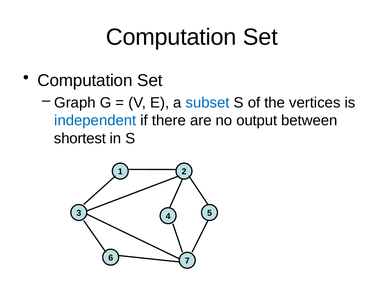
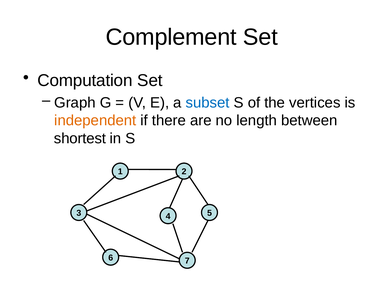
Computation at (171, 37): Computation -> Complement
independent colour: blue -> orange
output: output -> length
